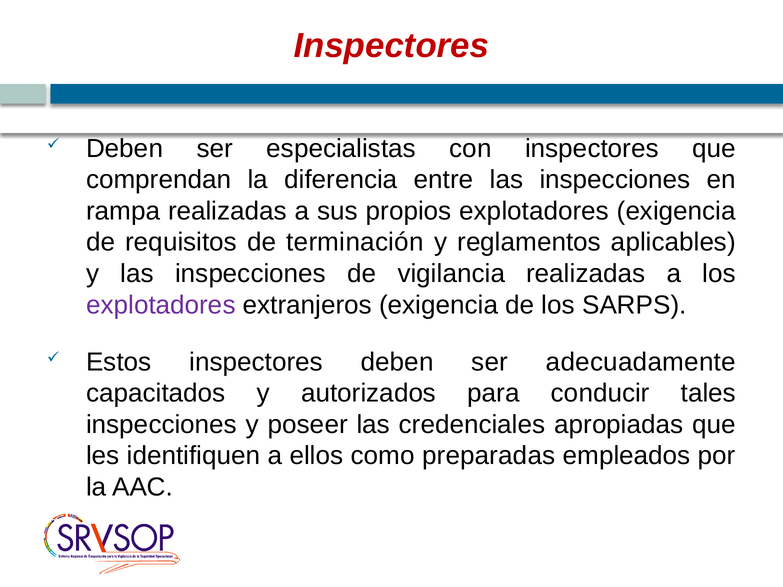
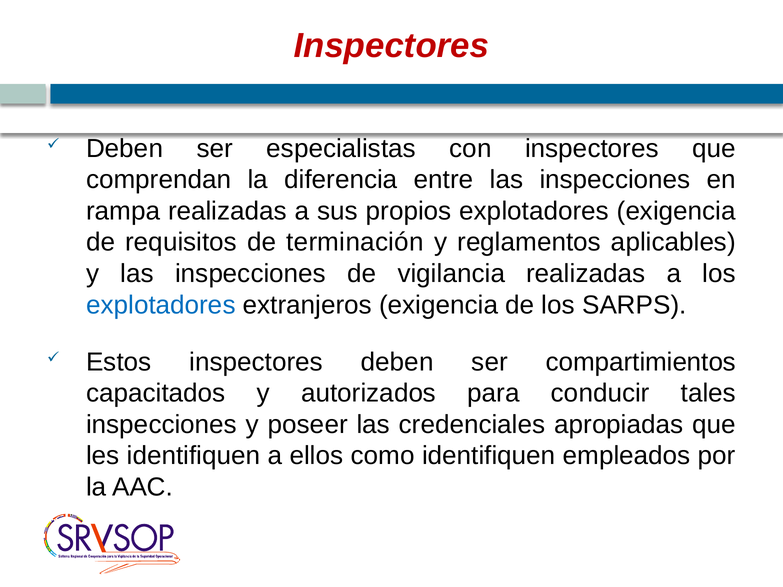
explotadores at (161, 305) colour: purple -> blue
adecuadamente: adecuadamente -> compartimientos
como preparadas: preparadas -> identifiquen
